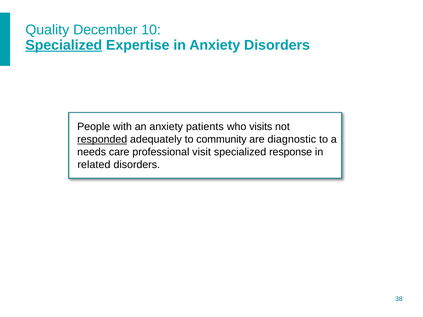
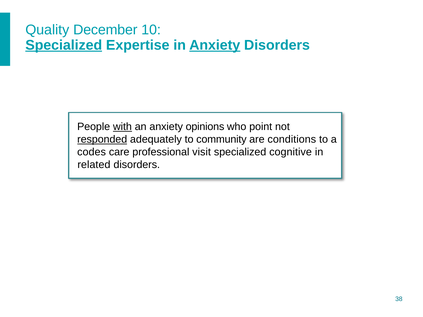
Anxiety at (215, 45) underline: none -> present
with underline: none -> present
patients: patients -> opinions
visits: visits -> point
diagnostic: diagnostic -> conditions
needs: needs -> codes
response: response -> cognitive
